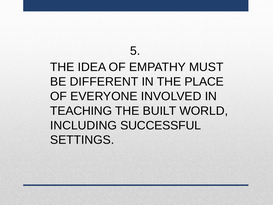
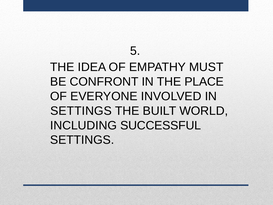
DIFFERENT: DIFFERENT -> CONFRONT
TEACHING at (81, 111): TEACHING -> SETTINGS
